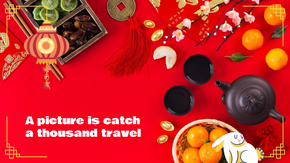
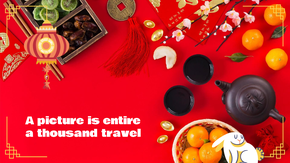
catch: catch -> entire
